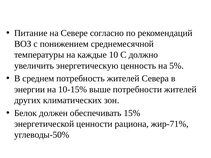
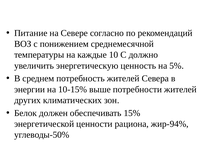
жир-71%: жир-71% -> жир-94%
